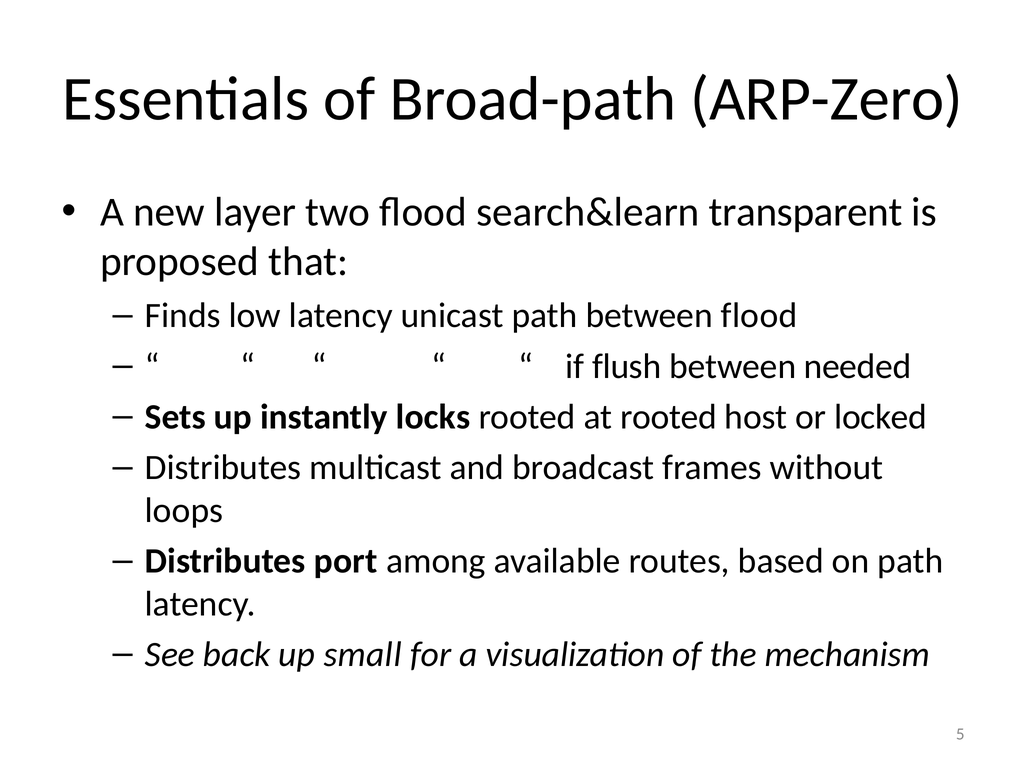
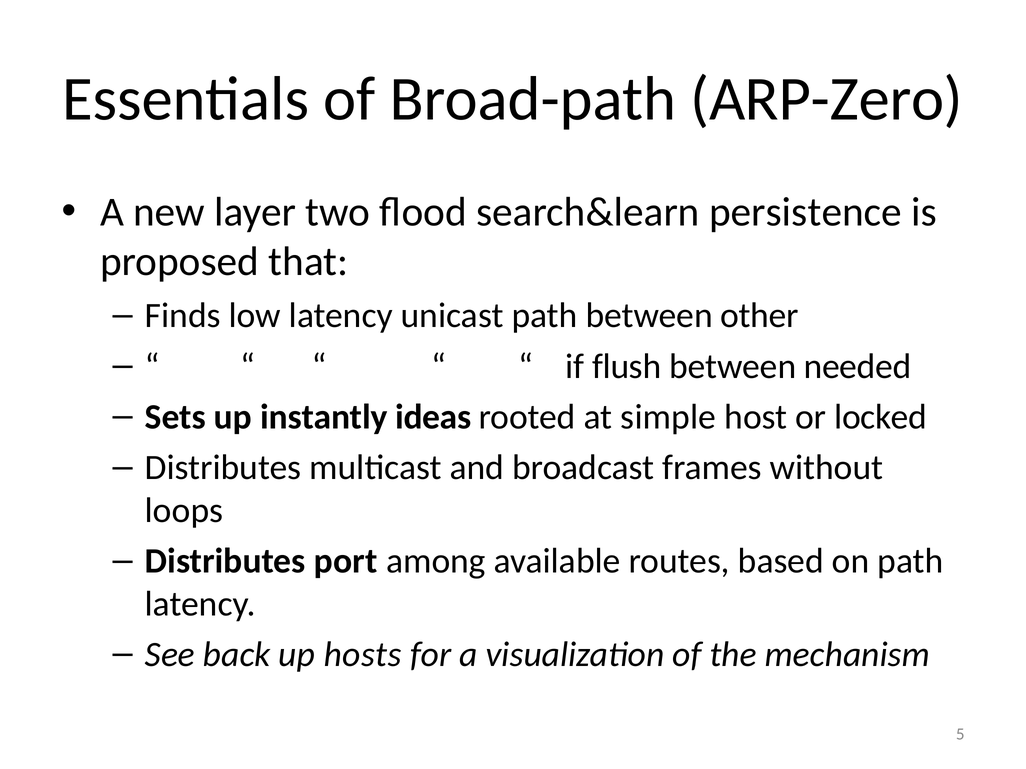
transparent: transparent -> persistence
between flood: flood -> other
locks: locks -> ideas
at rooted: rooted -> simple
small: small -> hosts
